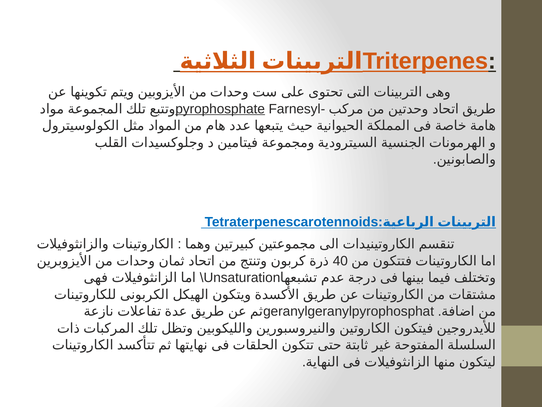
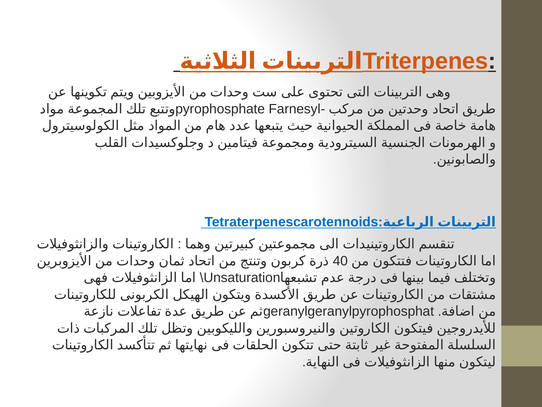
pyrophosphate underline: present -> none
